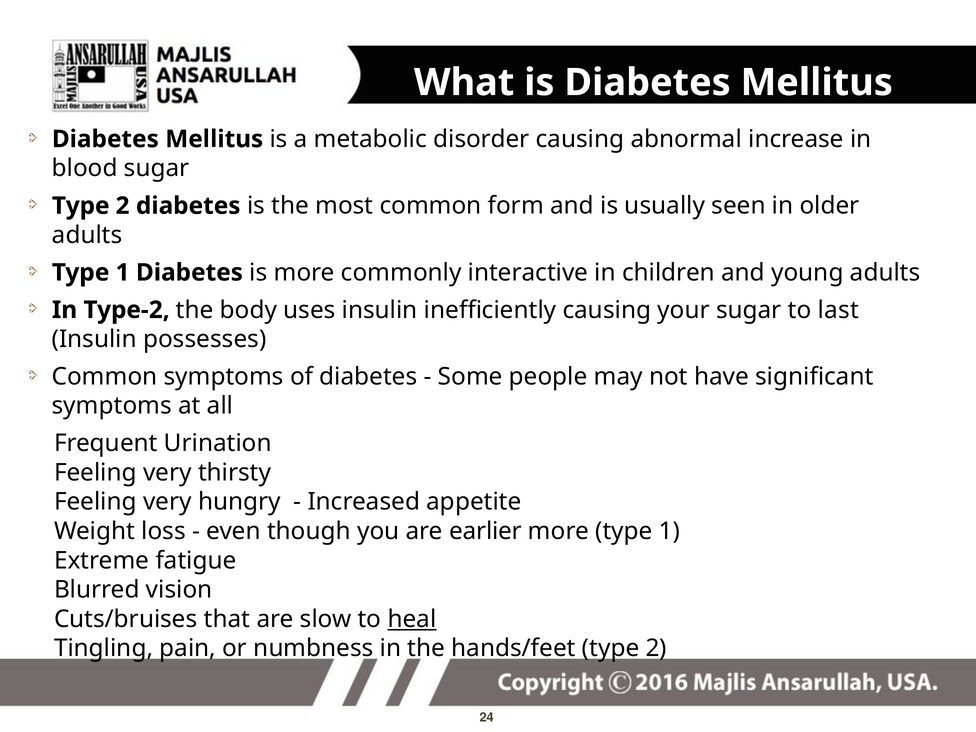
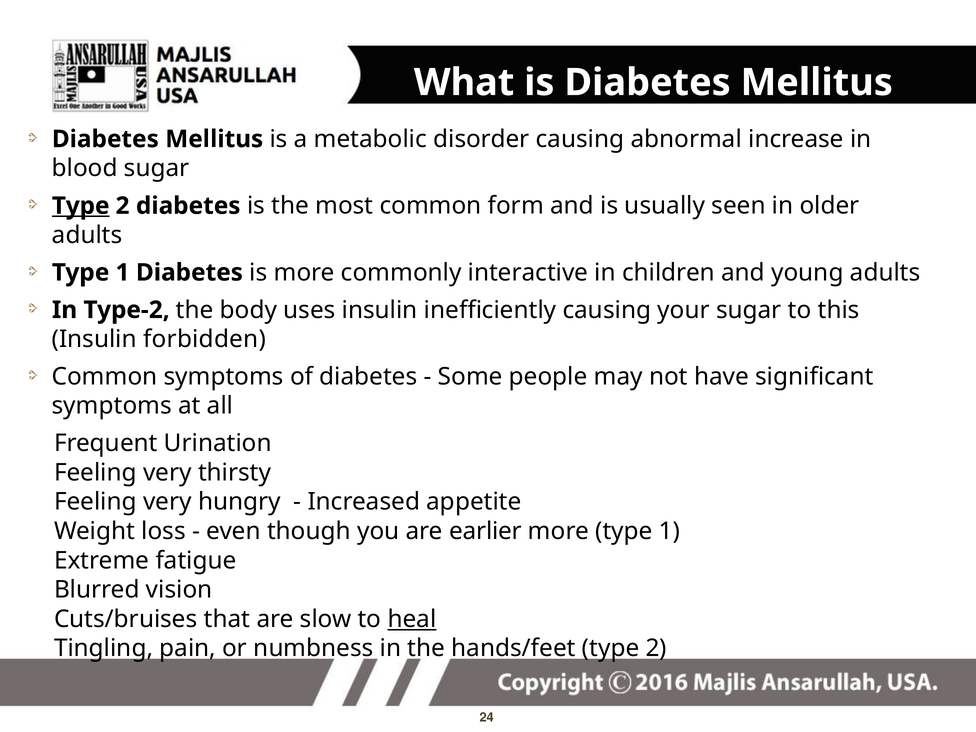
Type at (81, 206) underline: none -> present
last: last -> this
possesses: possesses -> forbidden
